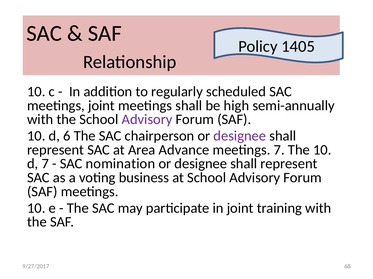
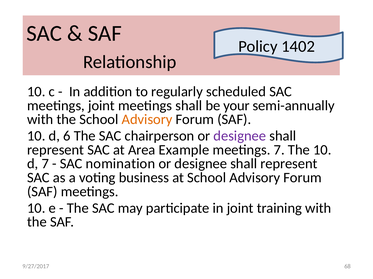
1405: 1405 -> 1402
high: high -> your
Advisory at (147, 120) colour: purple -> orange
Advance: Advance -> Example
